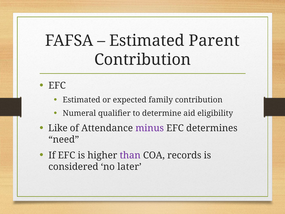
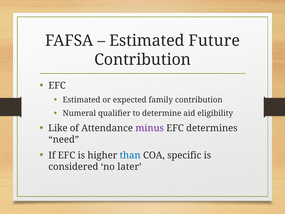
Parent: Parent -> Future
than colour: purple -> blue
records: records -> specific
